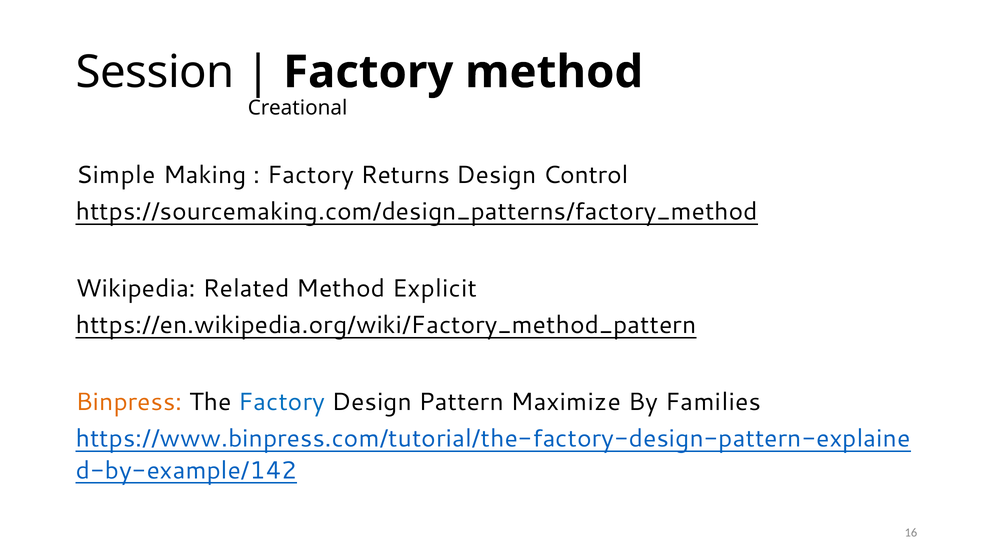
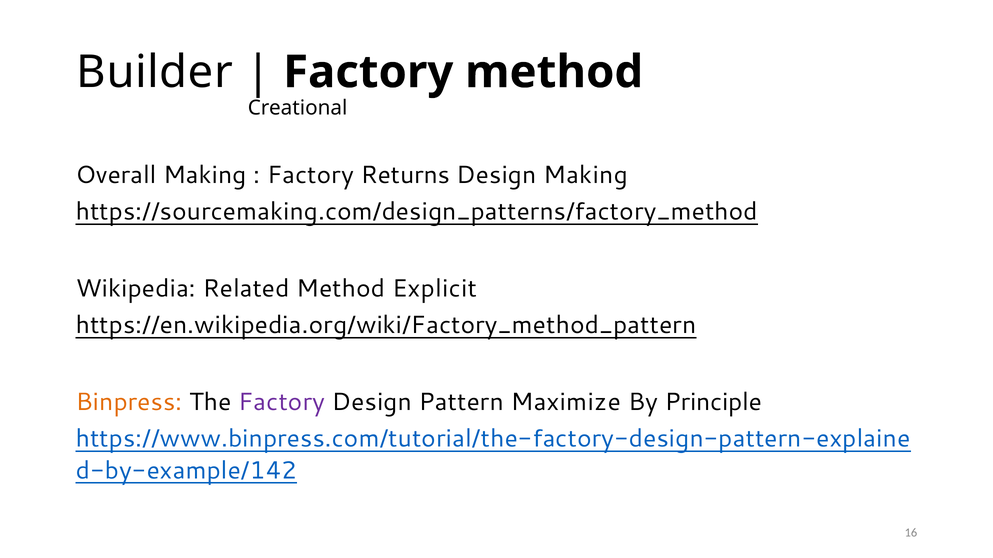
Session: Session -> Builder
Simple: Simple -> Overall
Design Control: Control -> Making
Factory at (282, 402) colour: blue -> purple
Families: Families -> Principle
